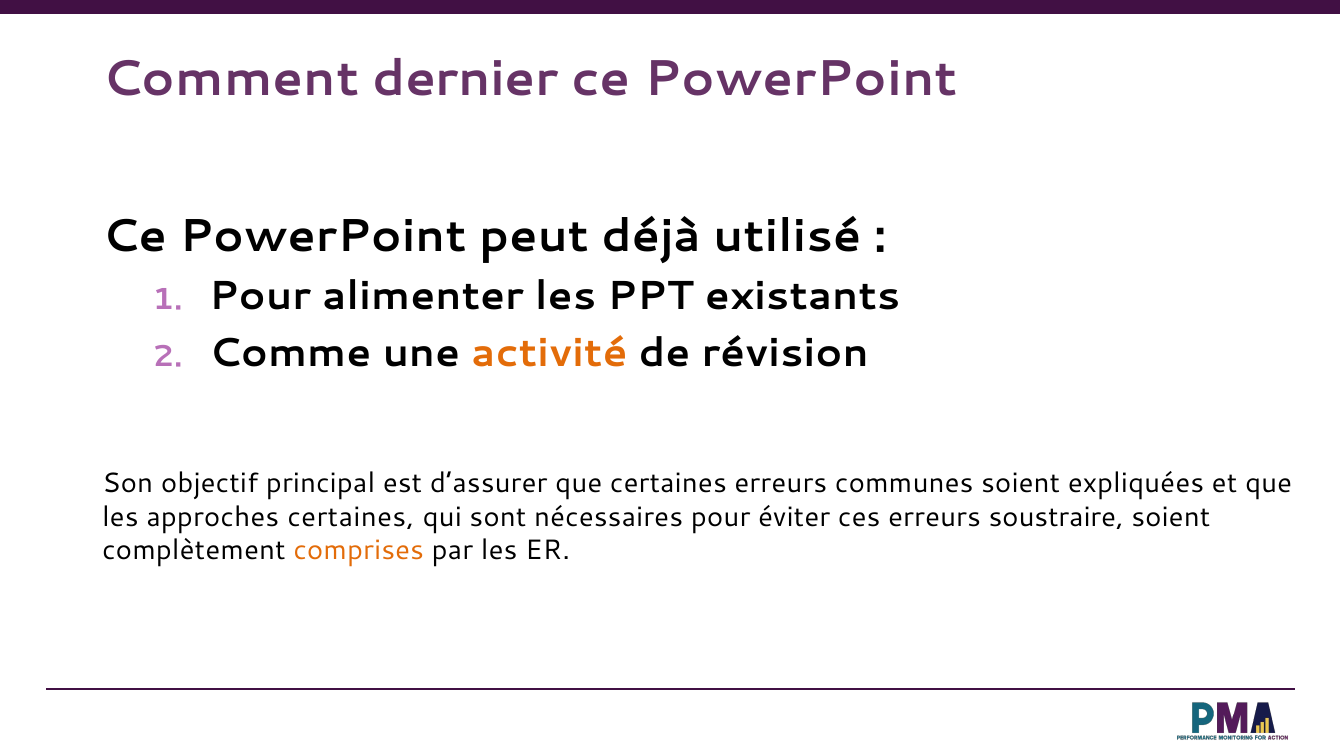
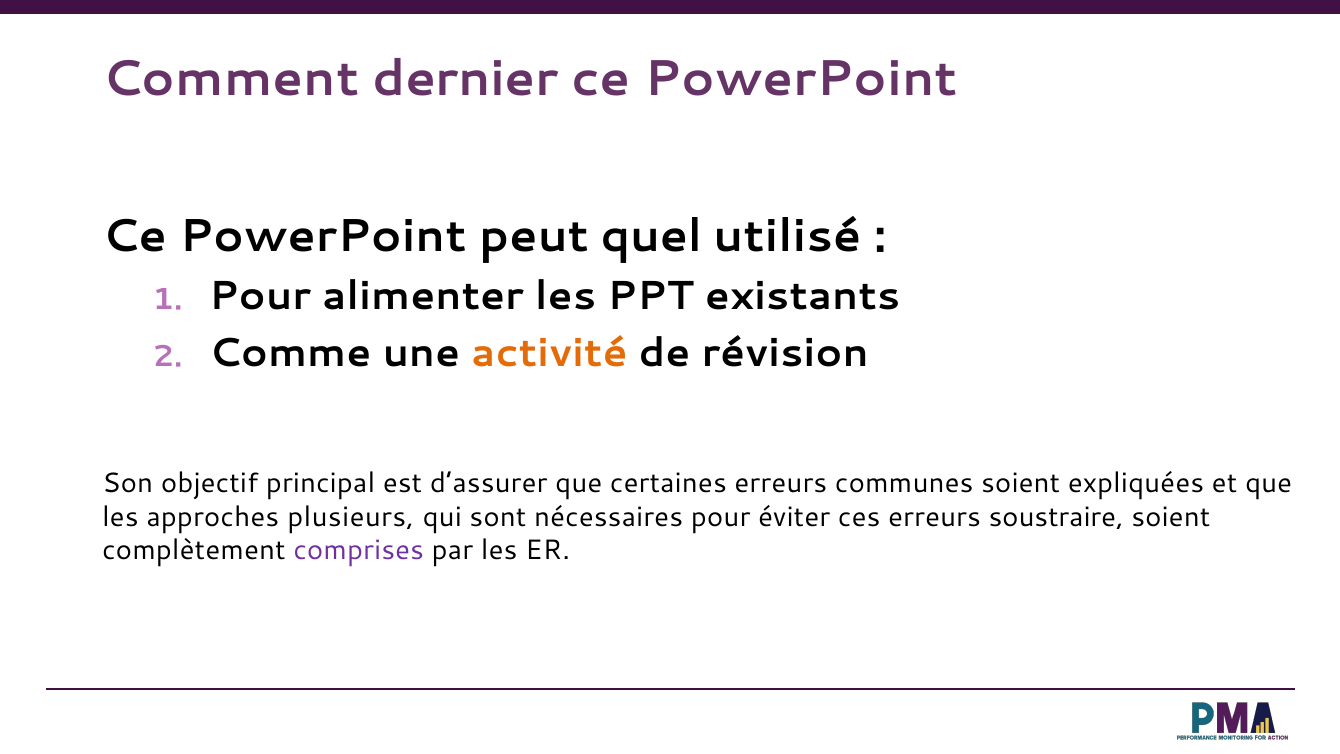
déjà: déjà -> quel
approches certaines: certaines -> plusieurs
comprises colour: orange -> purple
